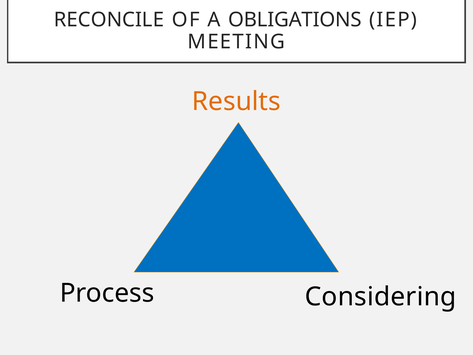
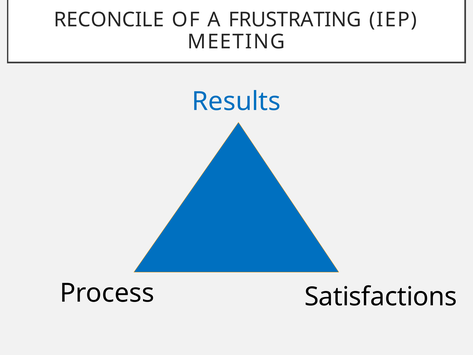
OBLIGATIONS: OBLIGATIONS -> FRUSTRATING
Results colour: orange -> blue
Considering: Considering -> Satisfactions
